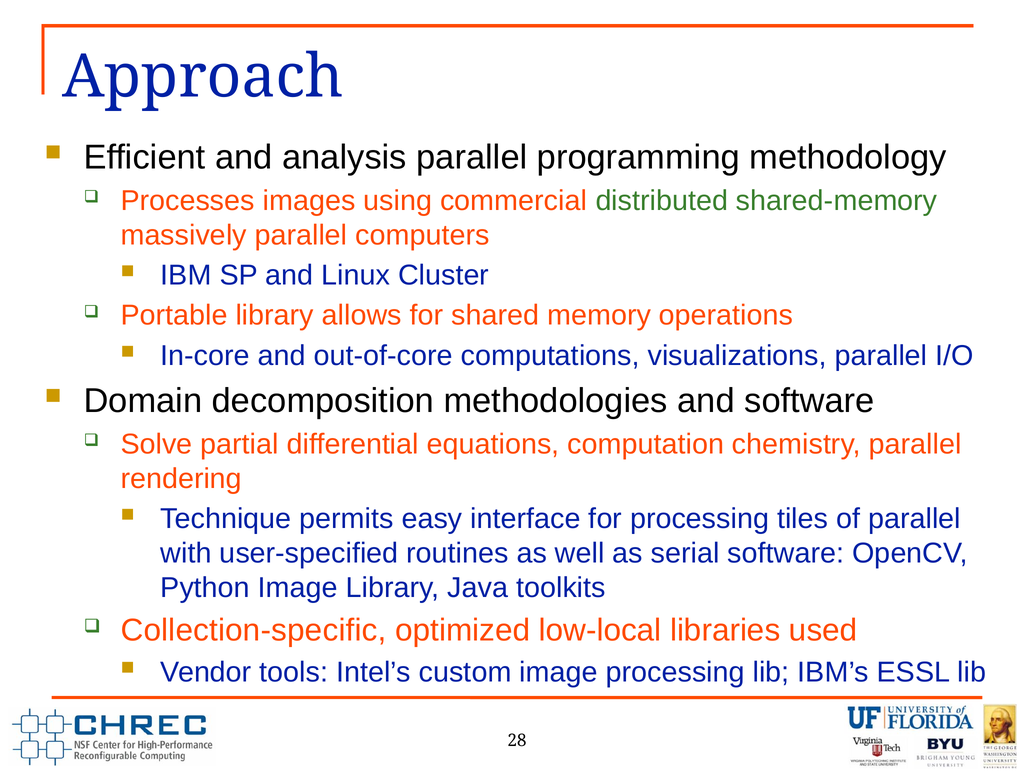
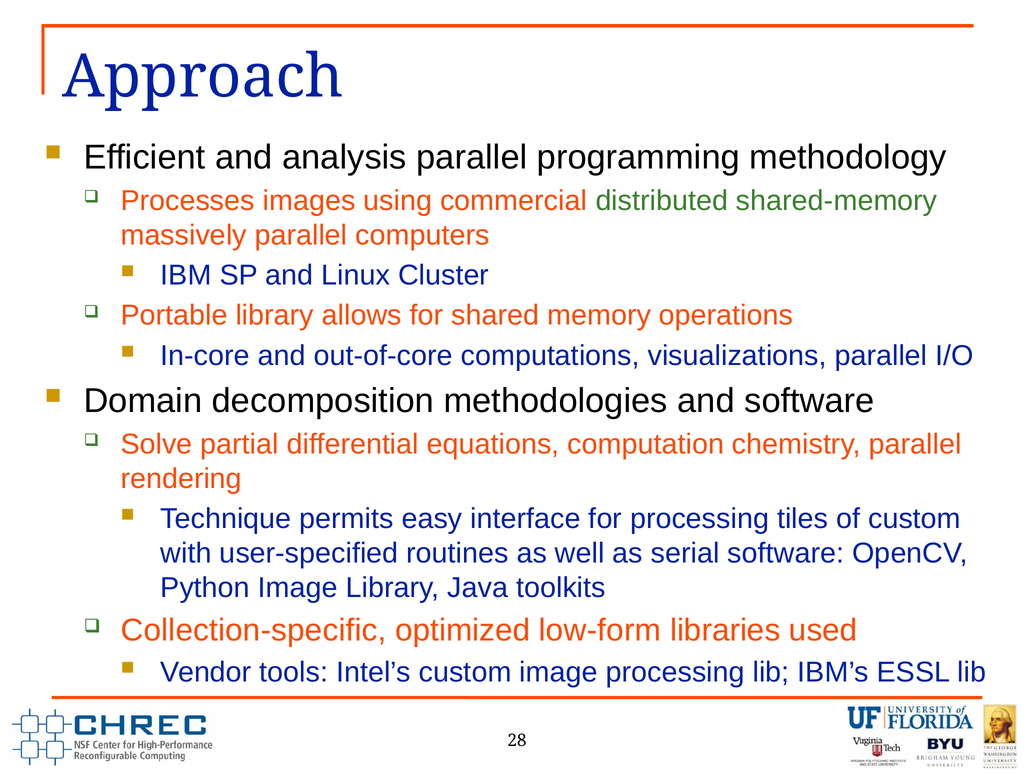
of parallel: parallel -> custom
low-local: low-local -> low-form
